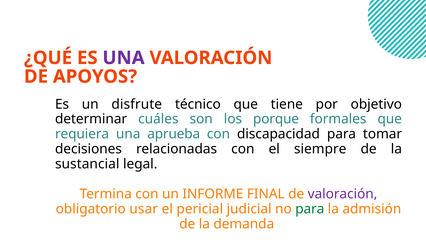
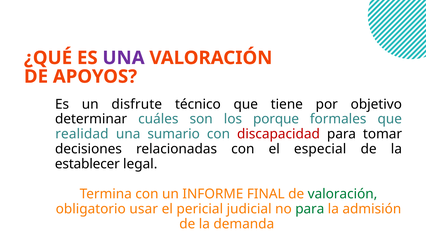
requiera: requiera -> realidad
aprueba: aprueba -> sumario
discapacidad colour: black -> red
siempre: siempre -> especial
sustancial: sustancial -> establecer
valoración at (343, 194) colour: purple -> green
